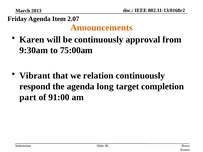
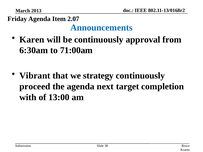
Announcements colour: orange -> blue
9:30am: 9:30am -> 6:30am
75:00am: 75:00am -> 71:00am
relation: relation -> strategy
respond: respond -> proceed
long: long -> next
part: part -> with
91:00: 91:00 -> 13:00
